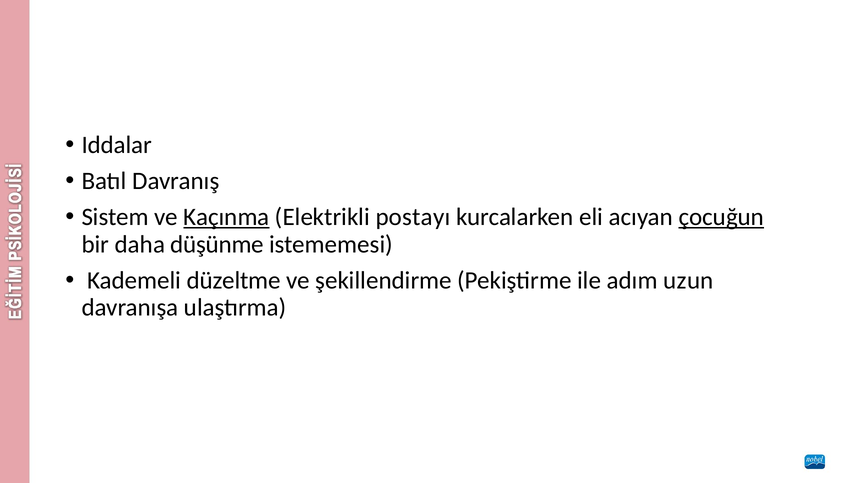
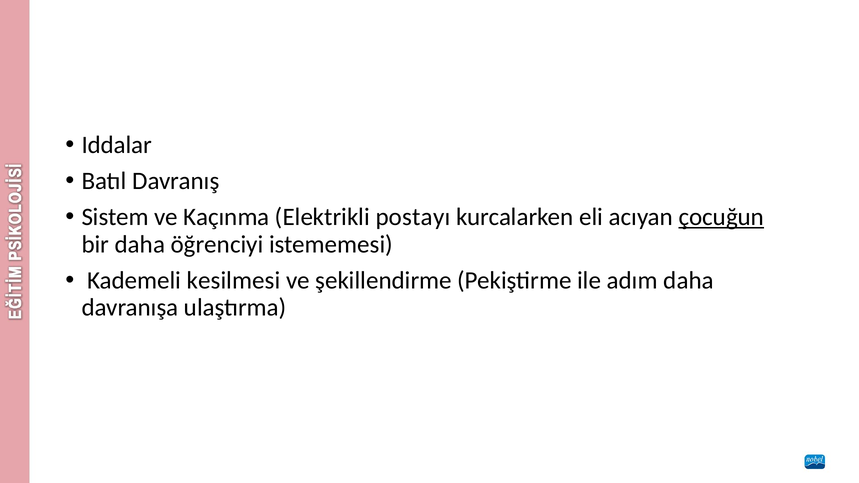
Kaçınma underline: present -> none
düşünme: düşünme -> öğrenciyi
düzeltme: düzeltme -> kesilmesi
adım uzun: uzun -> daha
